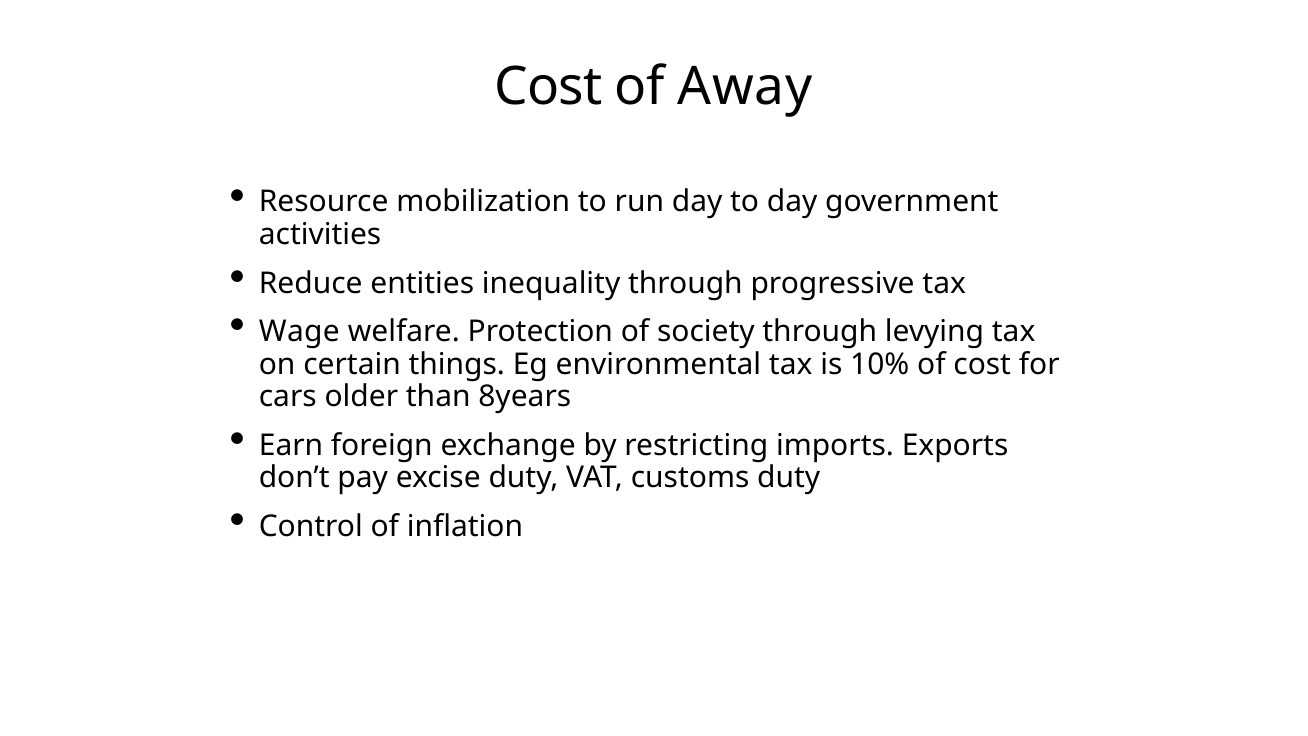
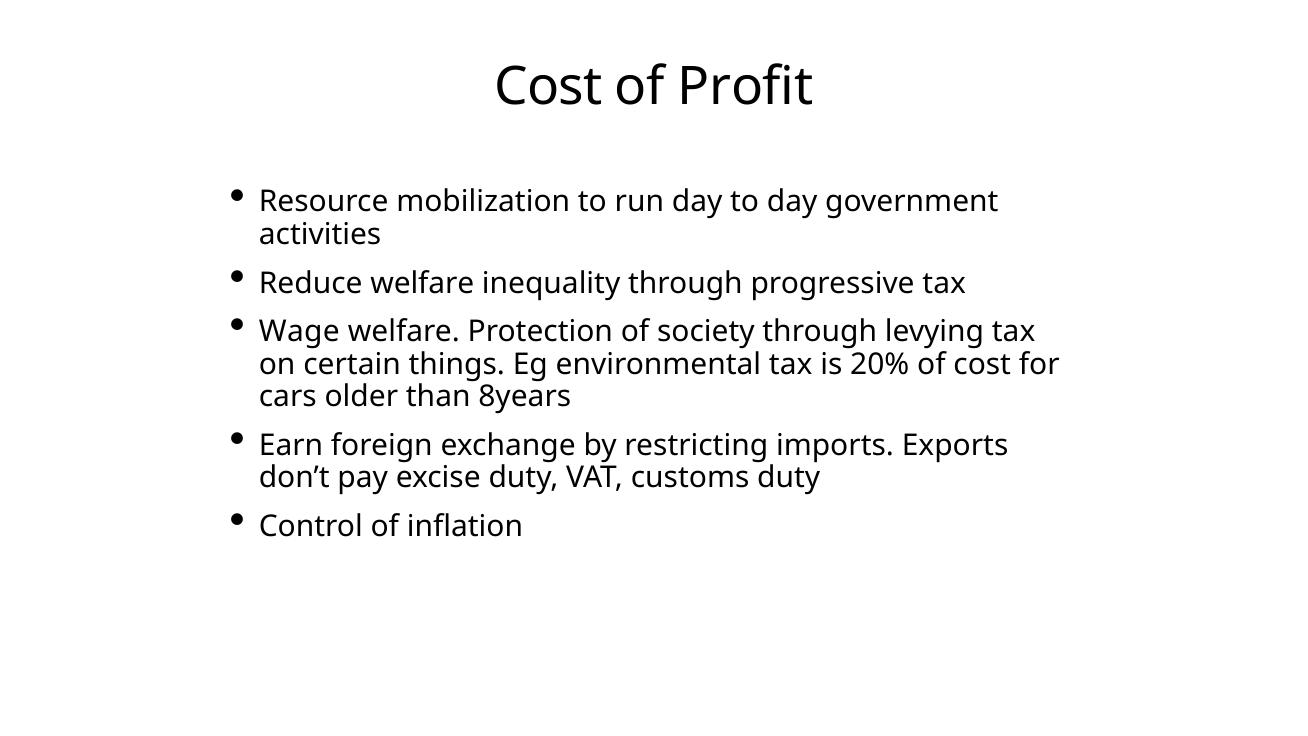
Away: Away -> Profit
Reduce entities: entities -> welfare
10%: 10% -> 20%
